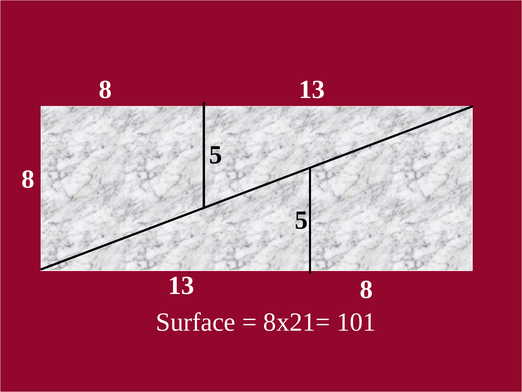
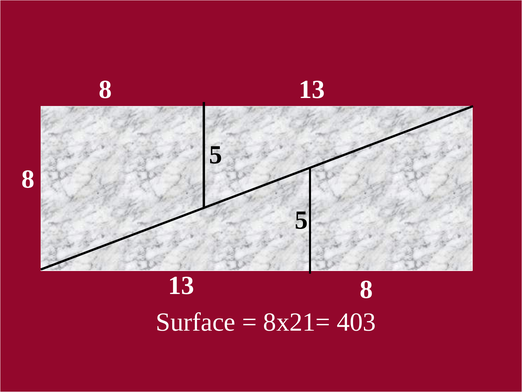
101: 101 -> 403
